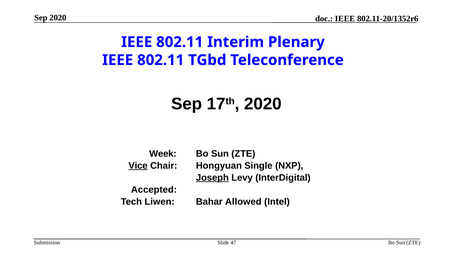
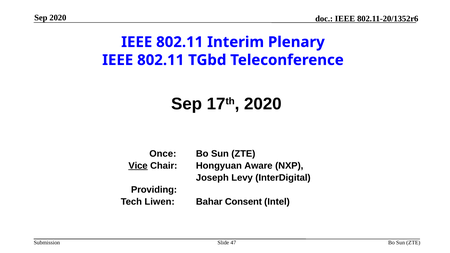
Week: Week -> Once
Single: Single -> Aware
Joseph underline: present -> none
Accepted: Accepted -> Providing
Allowed: Allowed -> Consent
